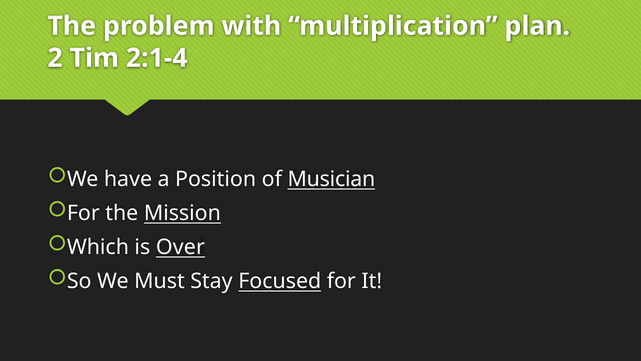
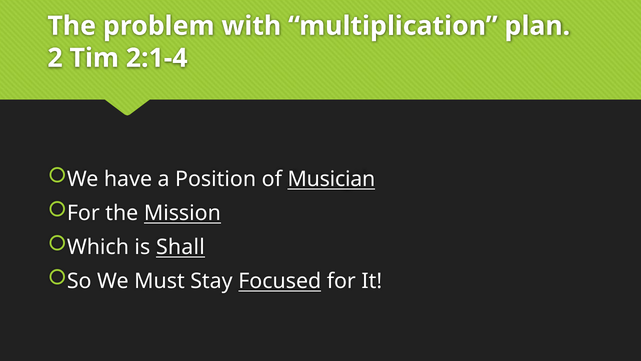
Over: Over -> Shall
